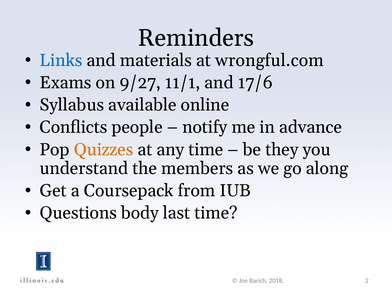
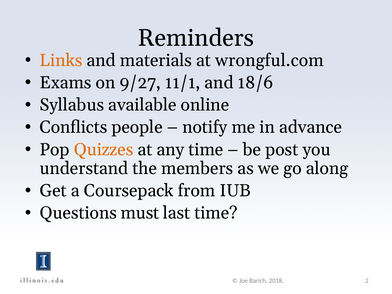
Links colour: blue -> orange
17/6: 17/6 -> 18/6
they: they -> post
body: body -> must
